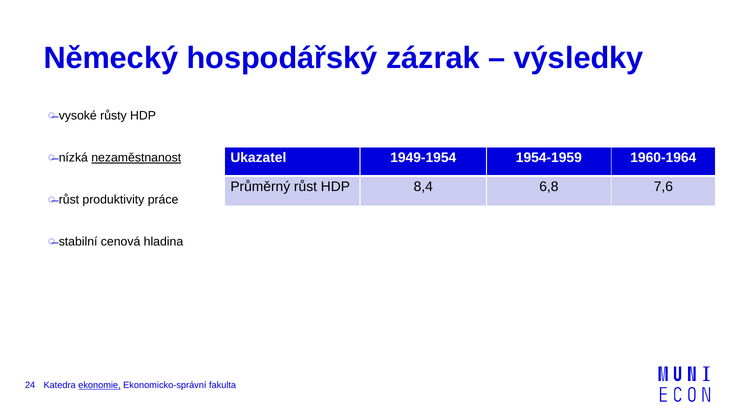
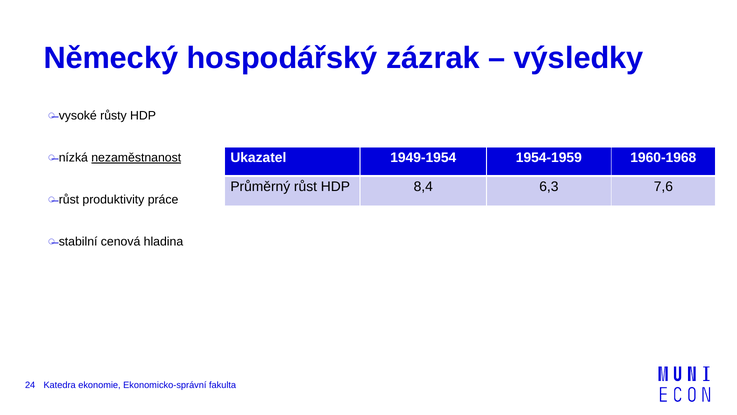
1960-1964: 1960-1964 -> 1960-1968
6,8: 6,8 -> 6,3
ekonomie underline: present -> none
